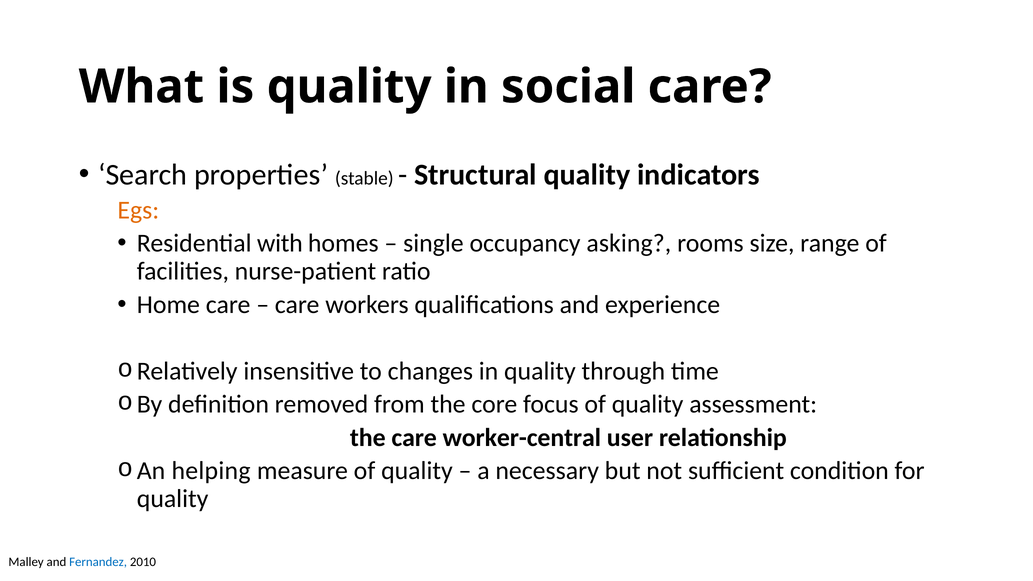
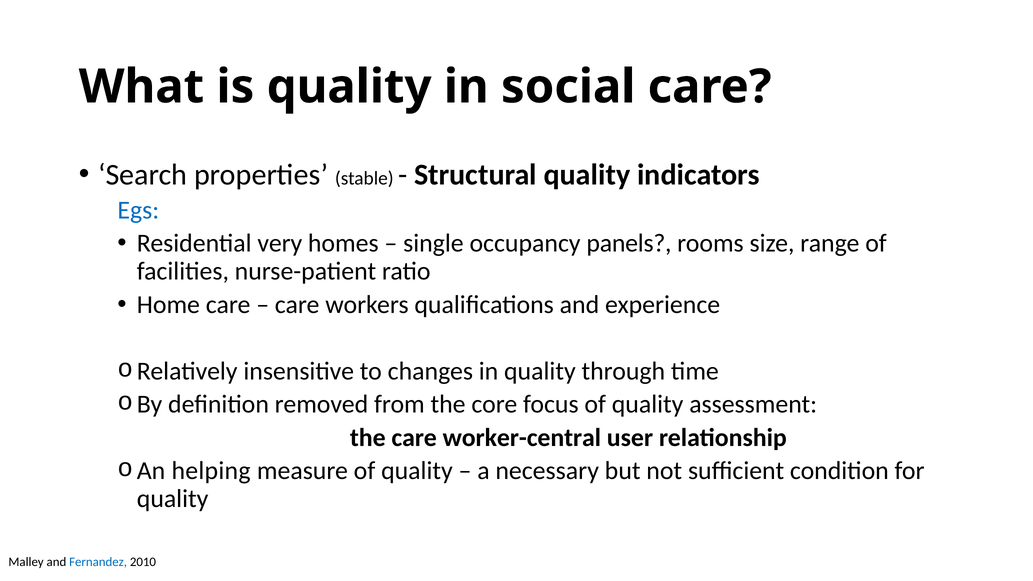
Egs colour: orange -> blue
with: with -> very
asking: asking -> panels
